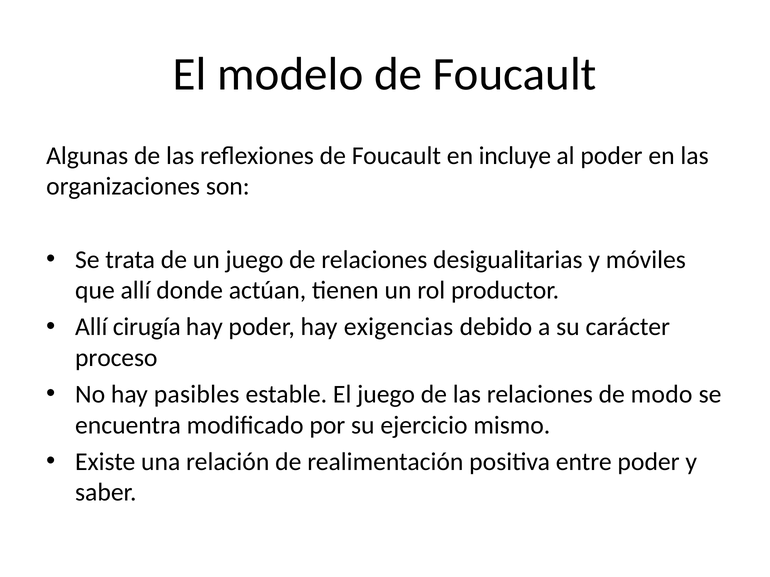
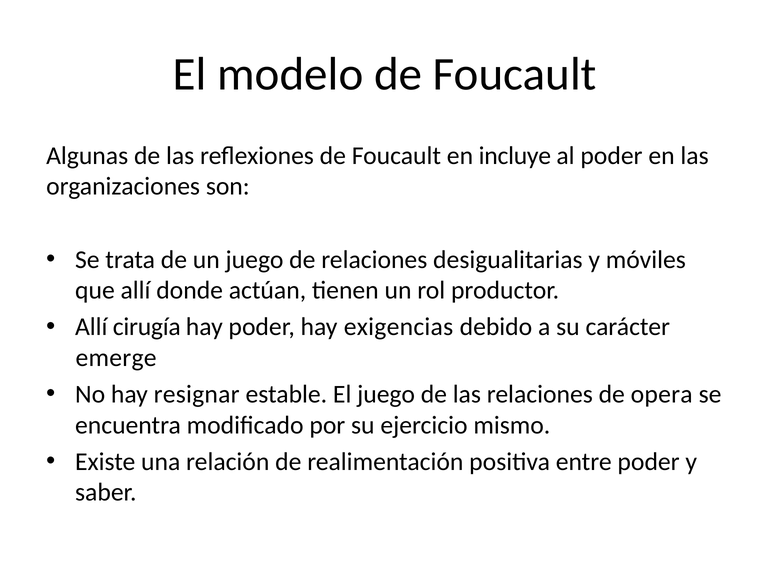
proceso: proceso -> emerge
pasibles: pasibles -> resignar
modo: modo -> opera
